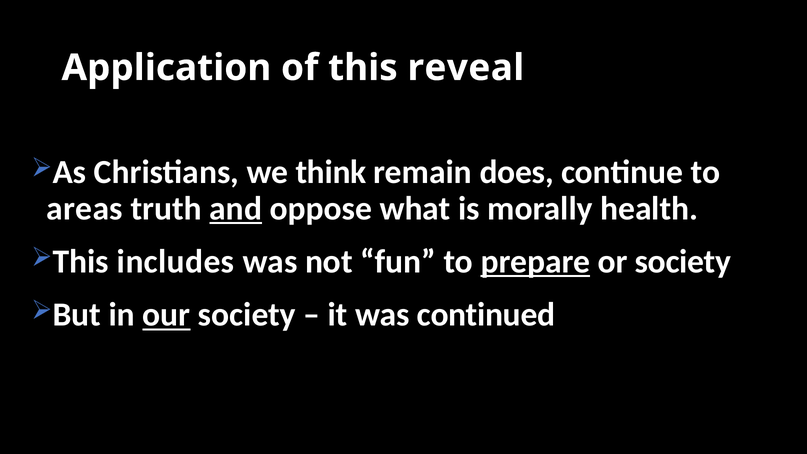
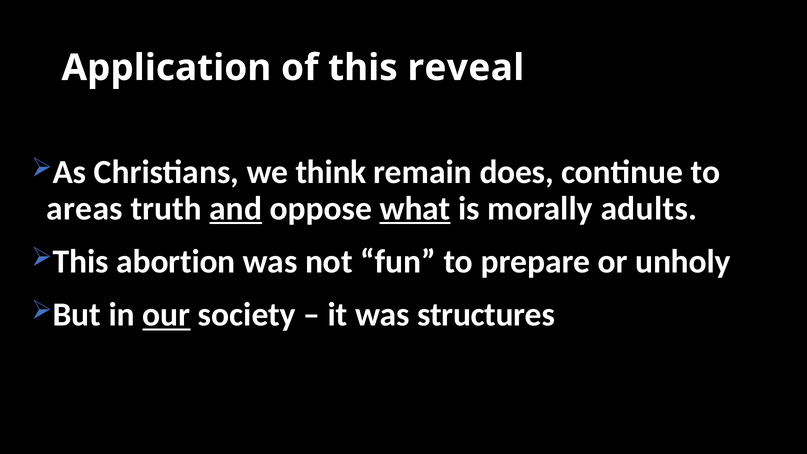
what underline: none -> present
health: health -> adults
includes: includes -> abortion
prepare underline: present -> none
or society: society -> unholy
continued: continued -> structures
